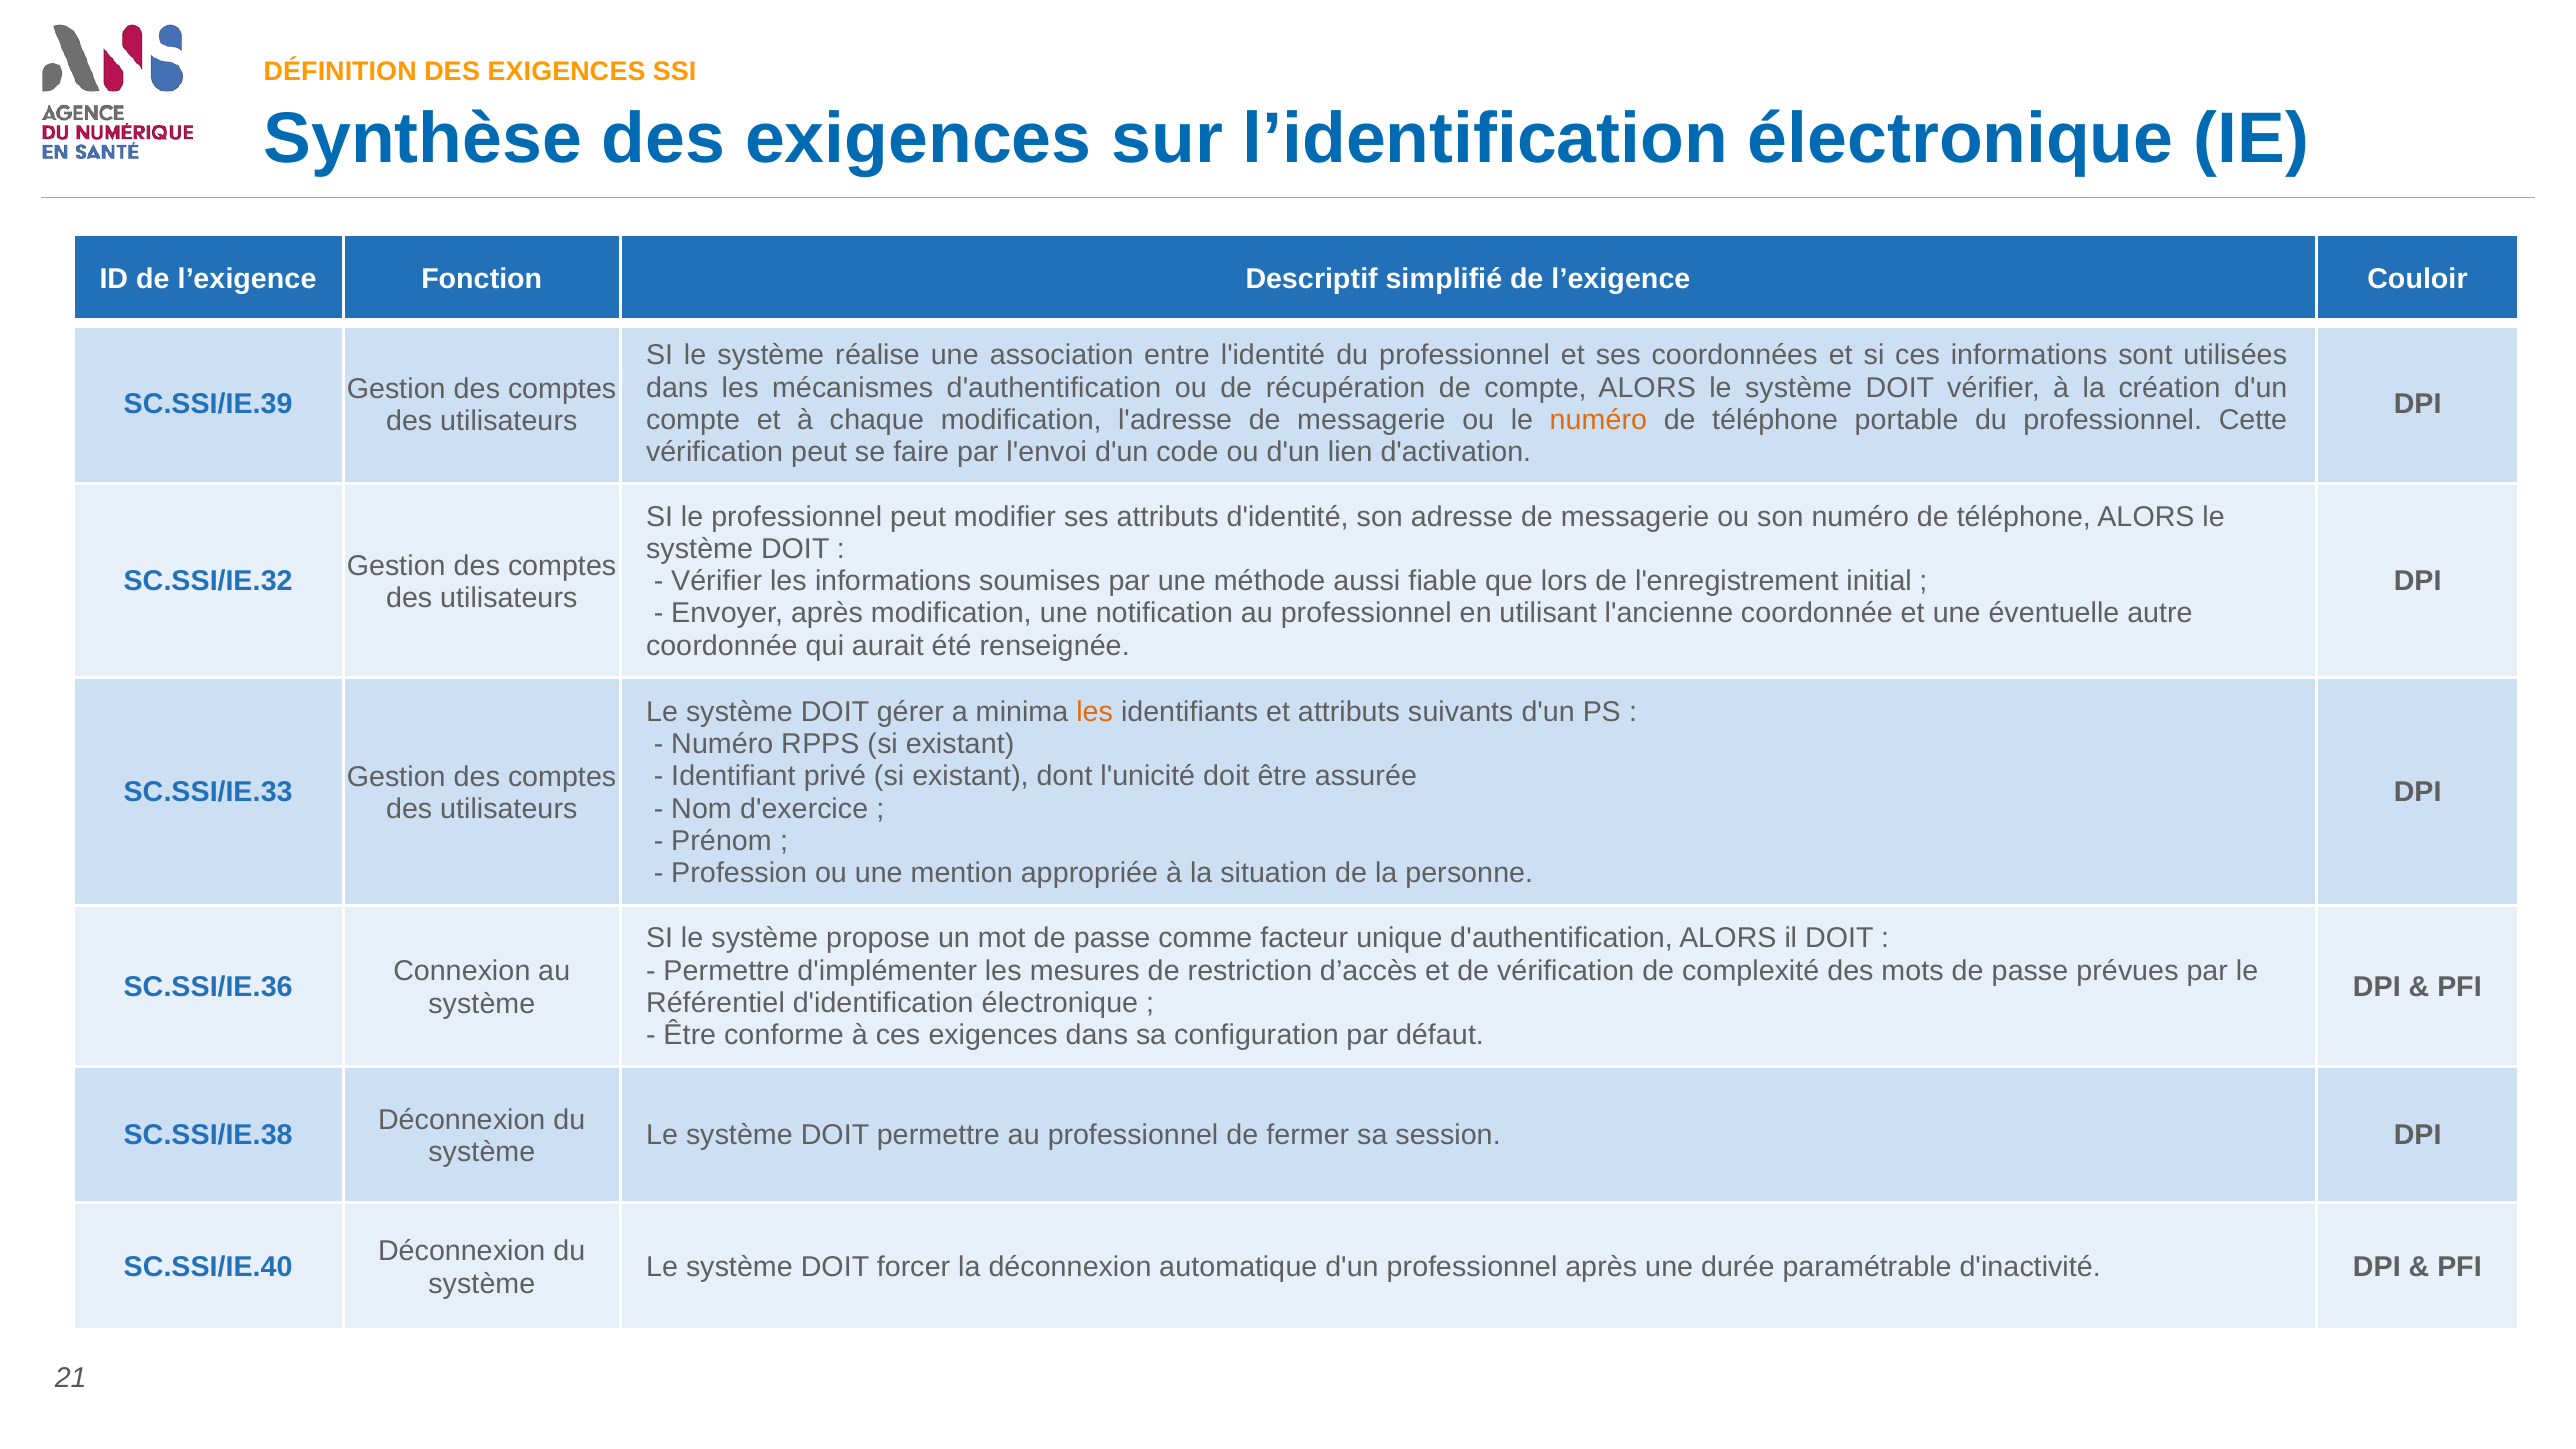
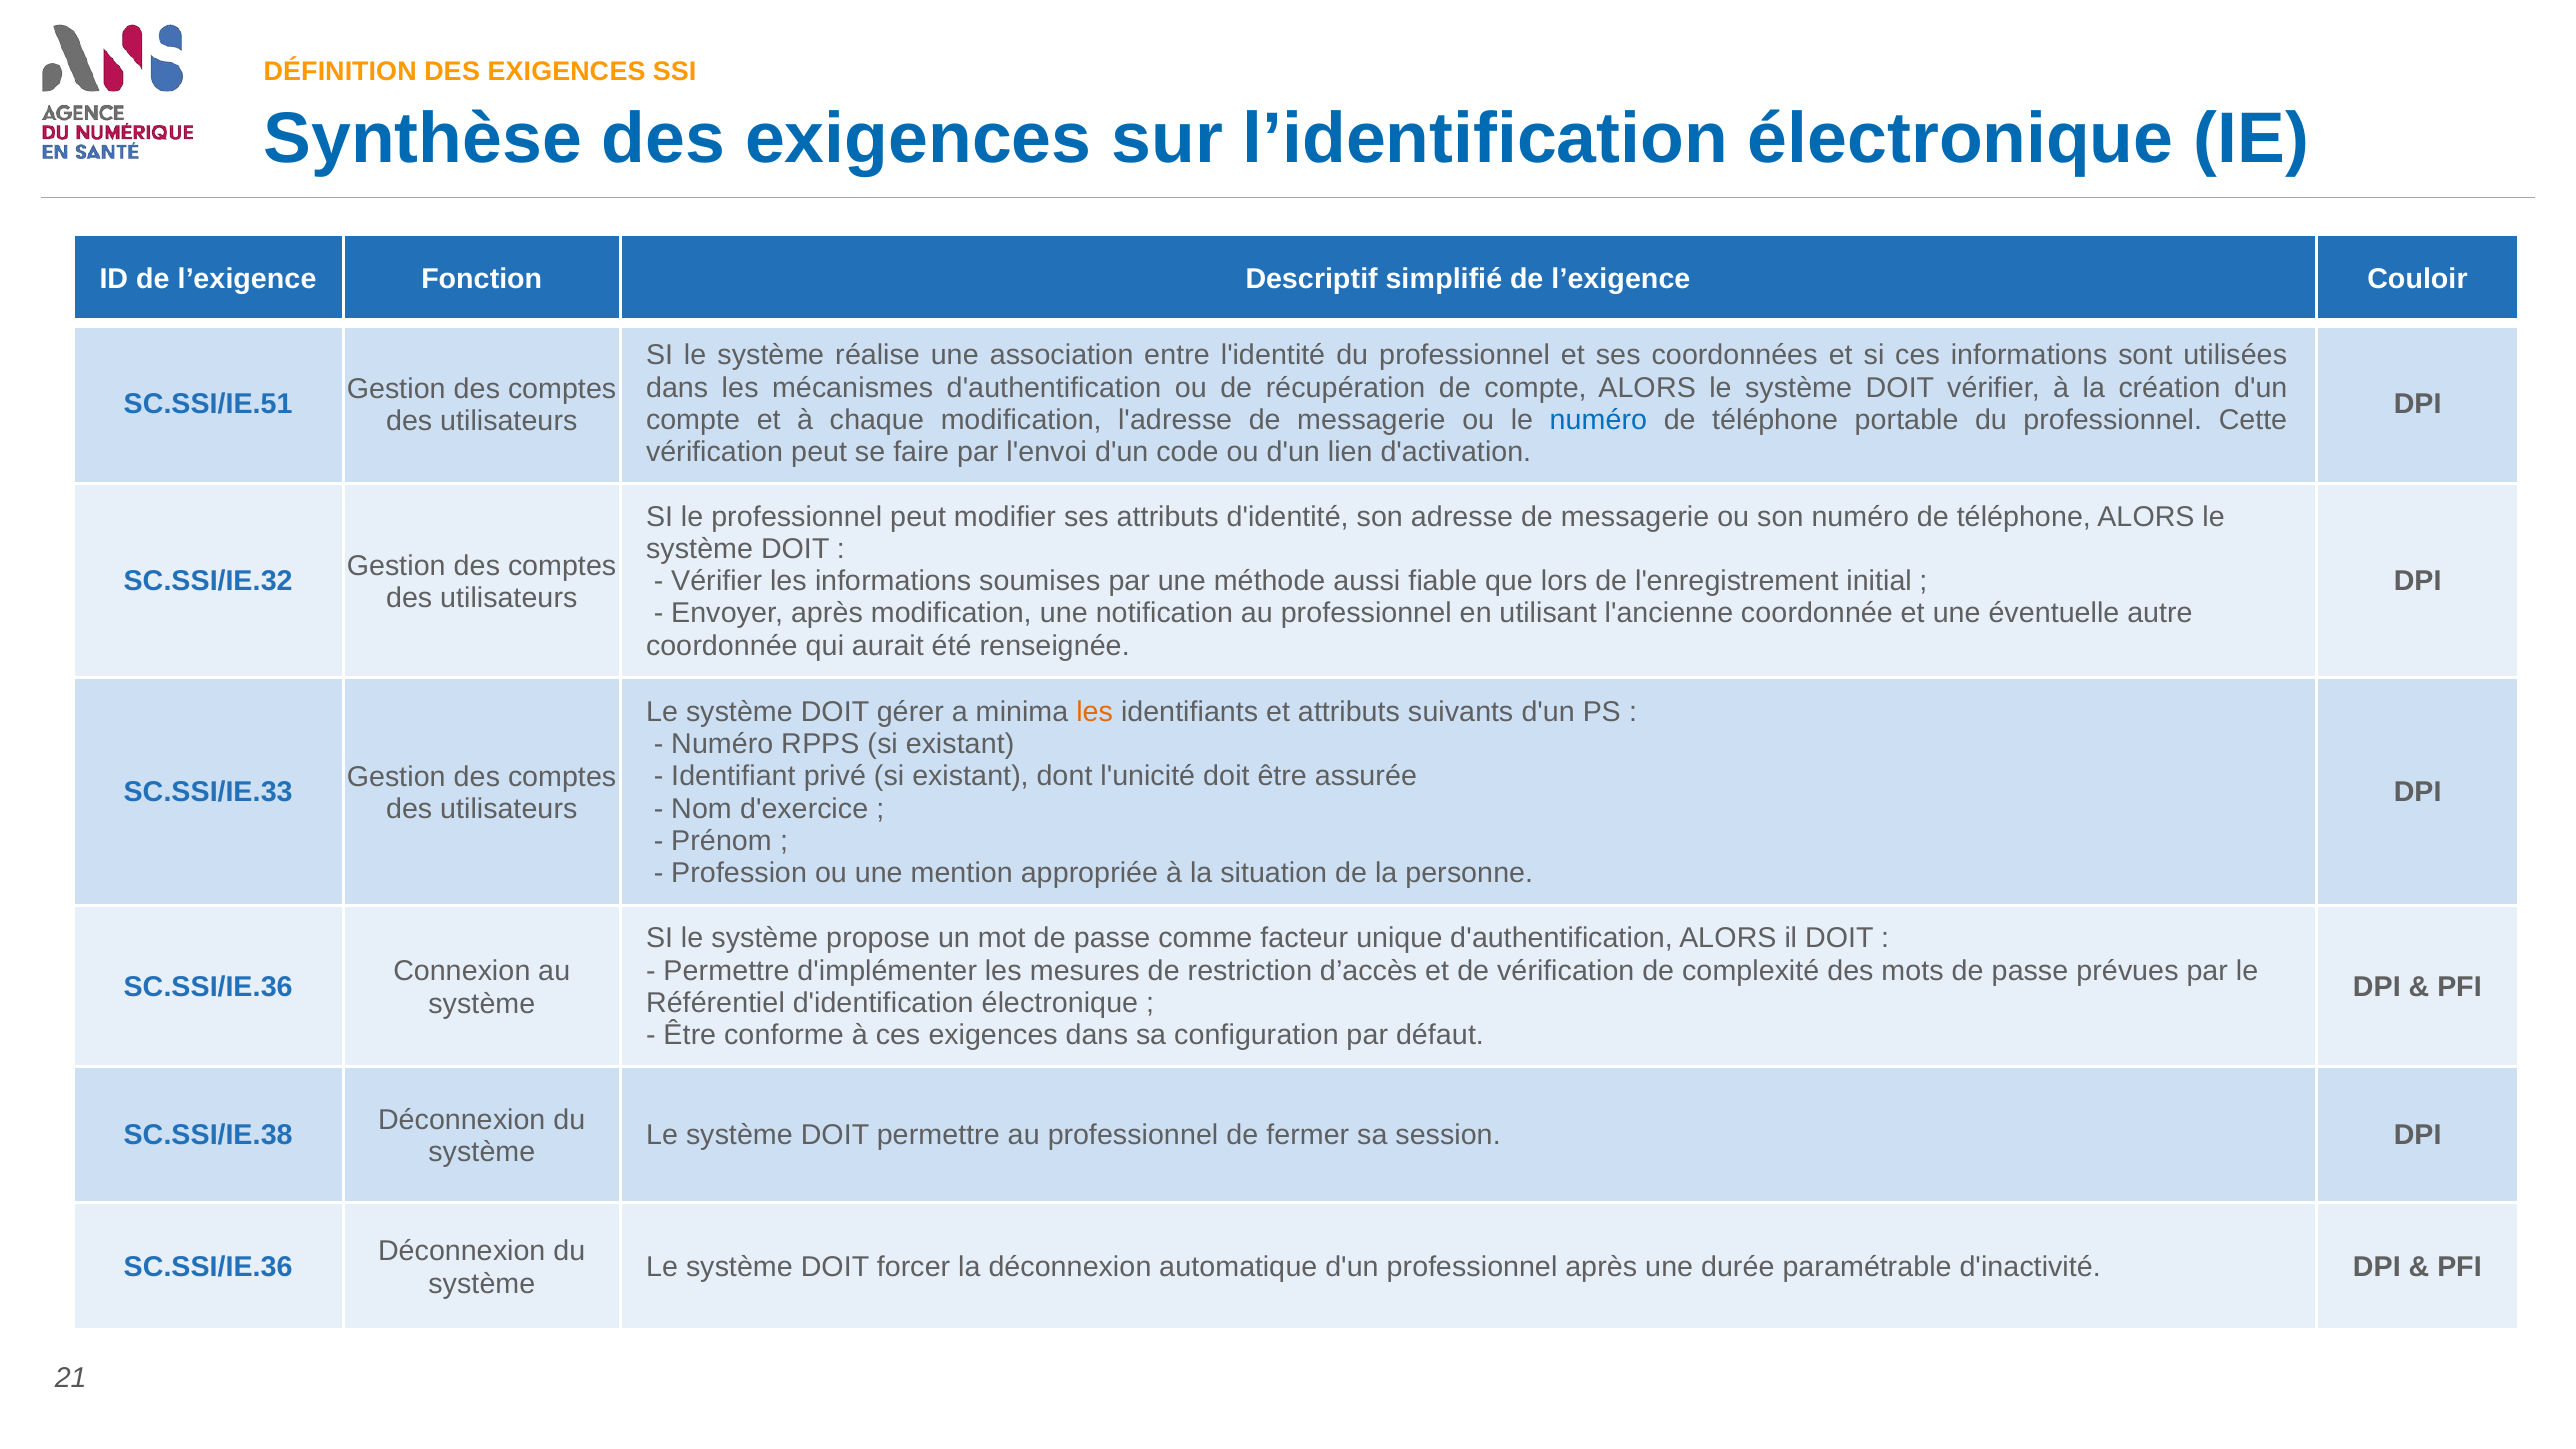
SC.SSI/IE.39: SC.SSI/IE.39 -> SC.SSI/IE.51
numéro at (1598, 420) colour: orange -> blue
SC.SSI/IE.40 at (208, 1267): SC.SSI/IE.40 -> SC.SSI/IE.36
